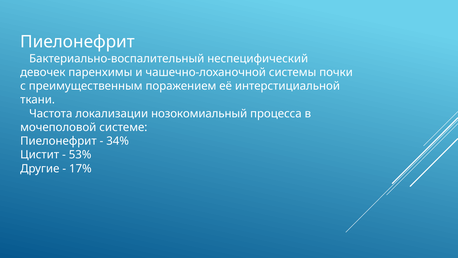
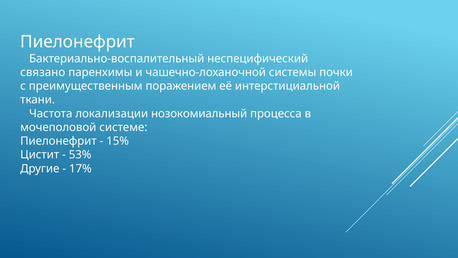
девочек: девочек -> связано
34%: 34% -> 15%
